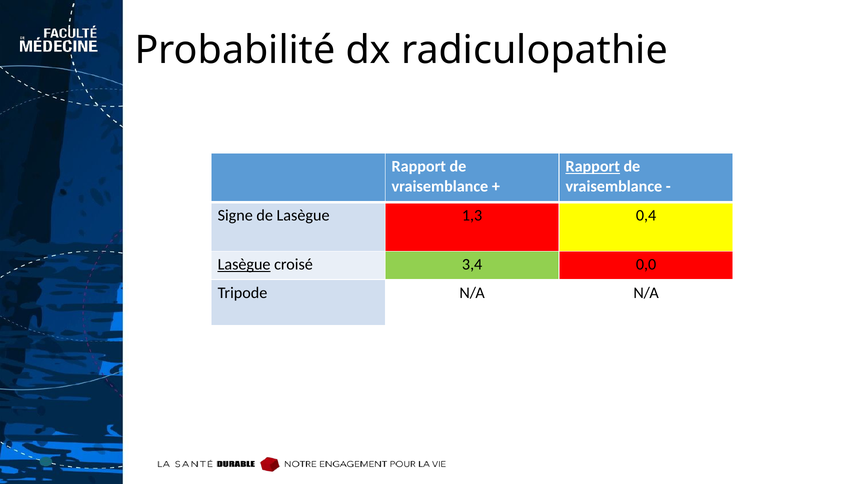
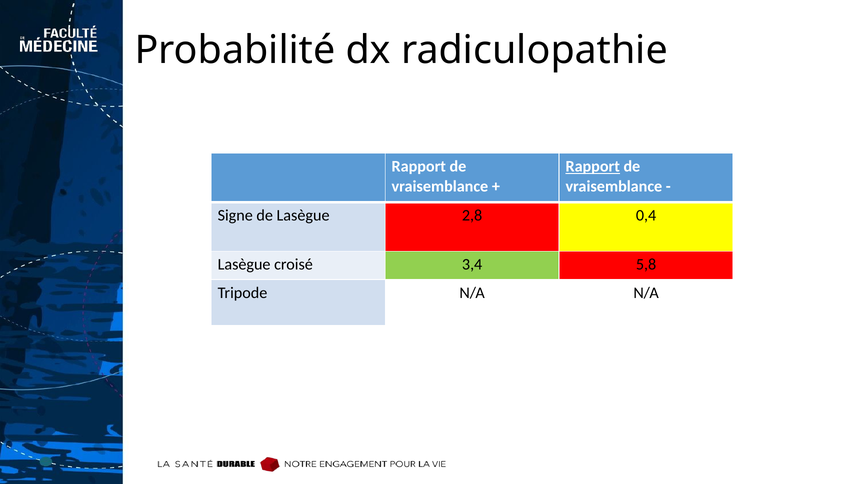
1,3: 1,3 -> 2,8
Lasègue at (244, 265) underline: present -> none
0,0: 0,0 -> 5,8
